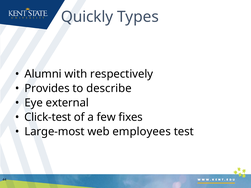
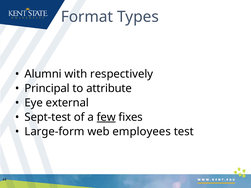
Quickly: Quickly -> Format
Provides: Provides -> Principal
describe: describe -> attribute
Click-test: Click-test -> Sept-test
few underline: none -> present
Large-most: Large-most -> Large-form
